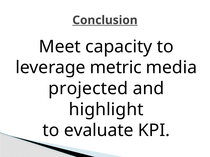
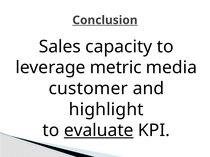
Meet: Meet -> Sales
projected: projected -> customer
evaluate underline: none -> present
